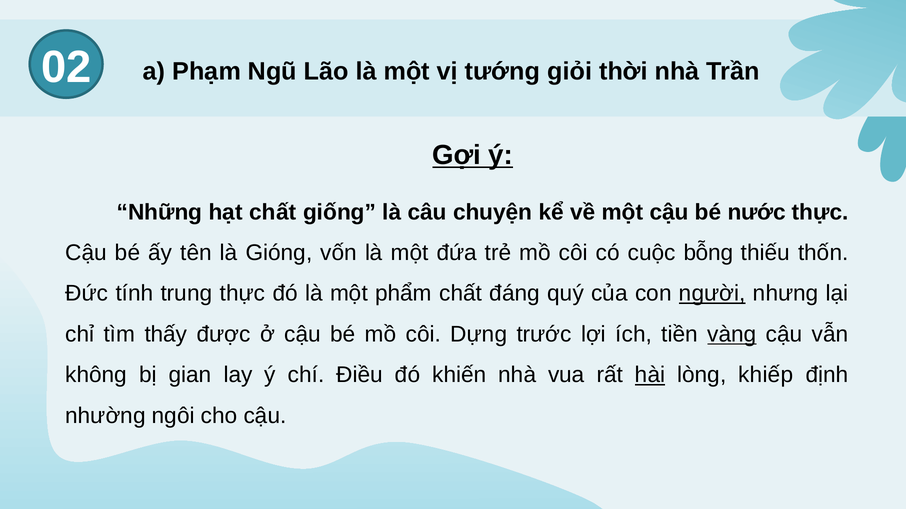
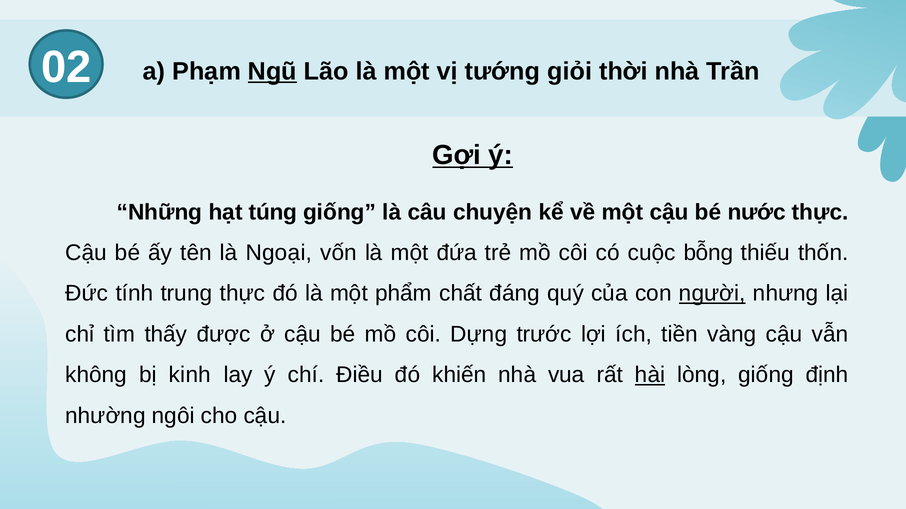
Ngũ underline: none -> present
hạt chất: chất -> túng
Gióng: Gióng -> Ngoại
vàng underline: present -> none
gian: gian -> kinh
lòng khiếp: khiếp -> giống
